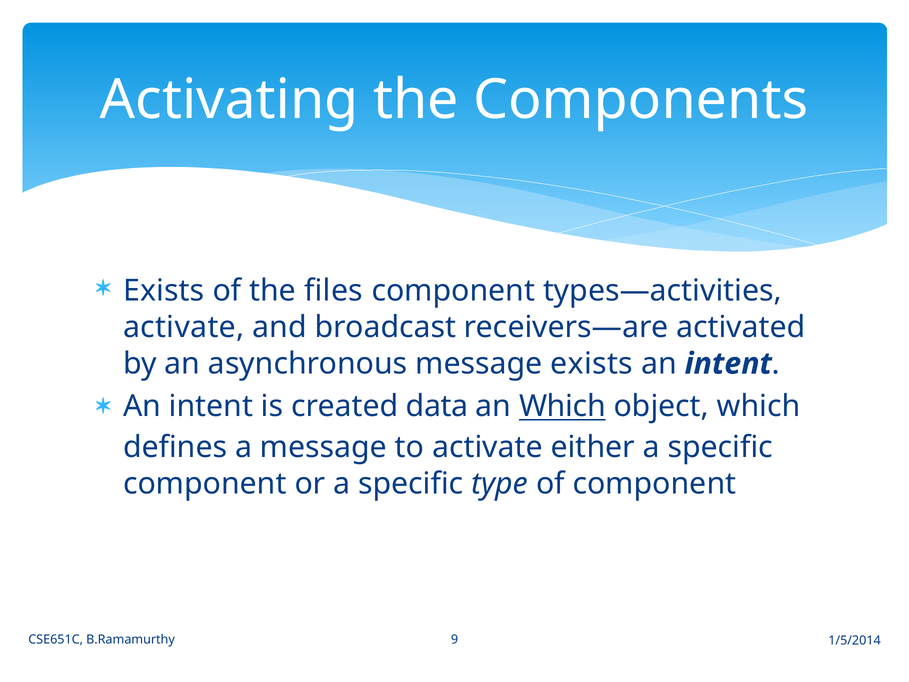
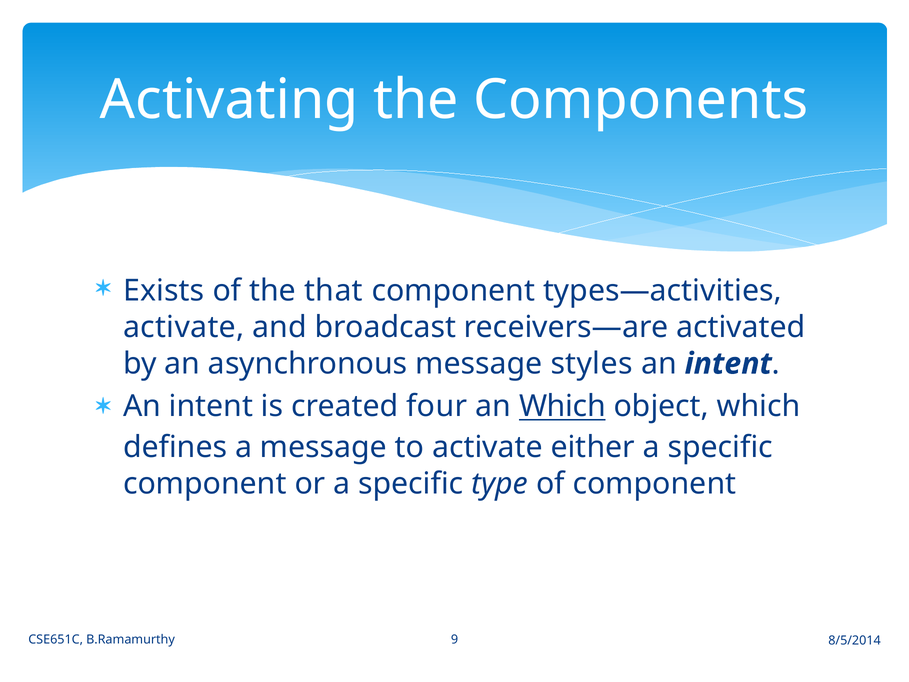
files: files -> that
message exists: exists -> styles
data: data -> four
1/5/2014: 1/5/2014 -> 8/5/2014
